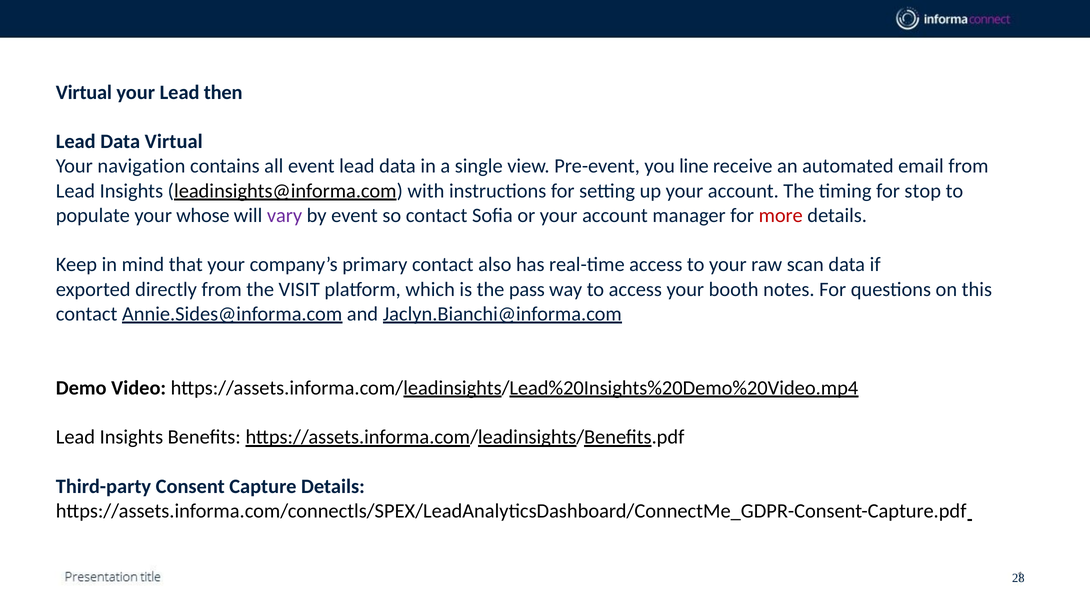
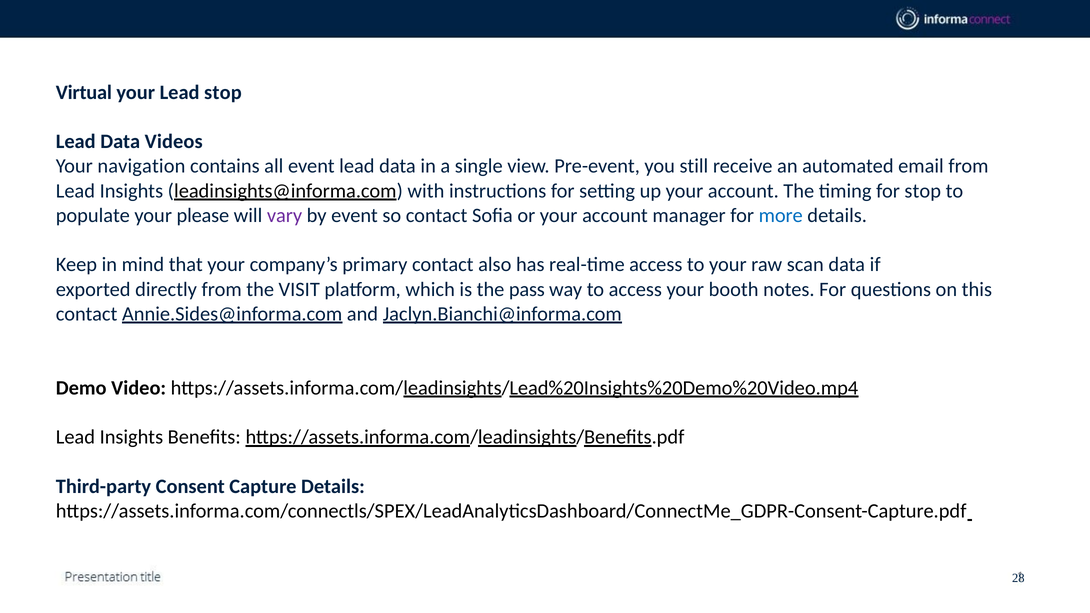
Lead then: then -> stop
Data Virtual: Virtual -> Videos
line: line -> still
whose: whose -> please
more colour: red -> blue
